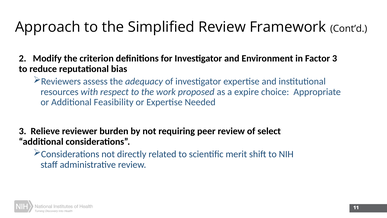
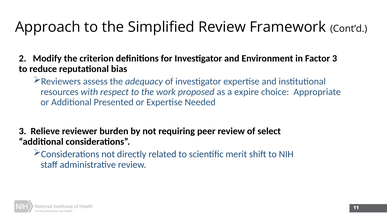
Feasibility: Feasibility -> Presented
